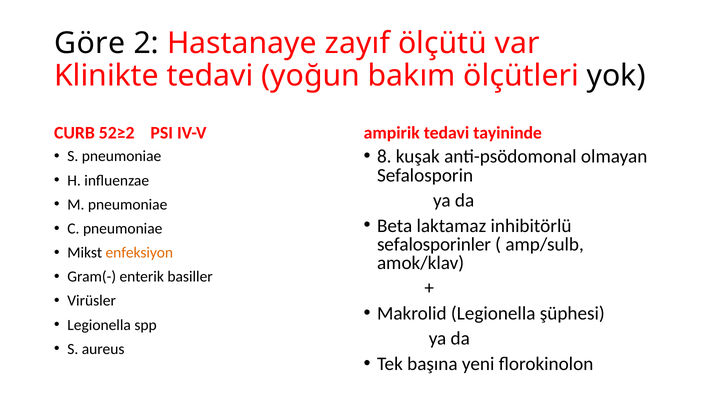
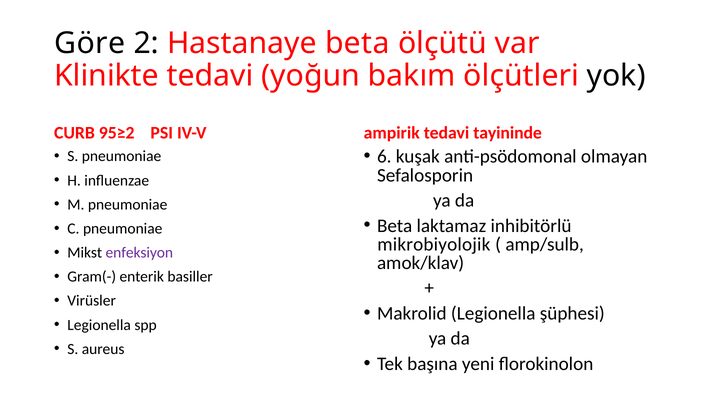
Hastanaye zayıf: zayıf -> beta
52≥2: 52≥2 -> 95≥2
8: 8 -> 6
sefalosporinler: sefalosporinler -> mikrobiyolojik
enfeksiyon colour: orange -> purple
